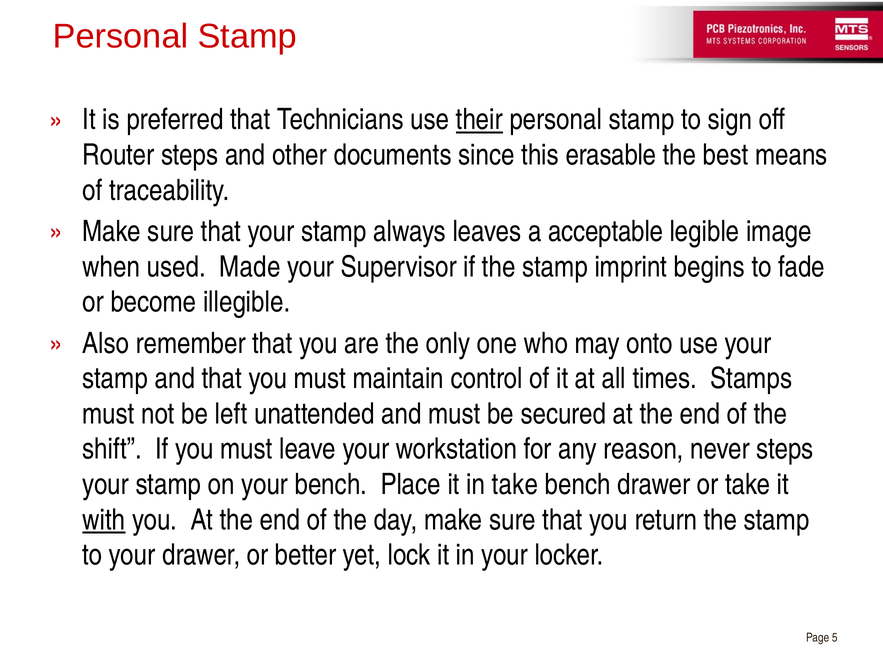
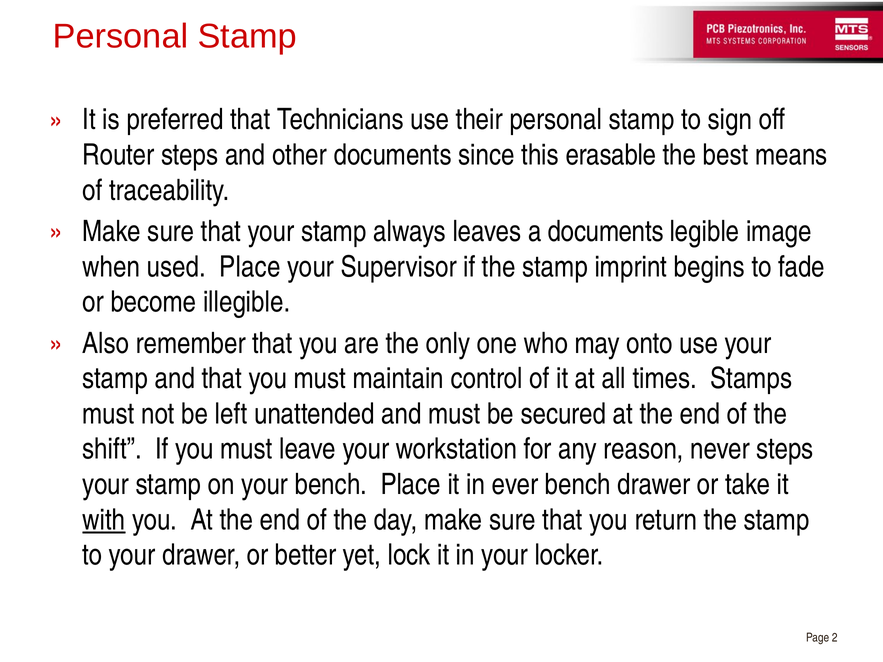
their underline: present -> none
a acceptable: acceptable -> documents
used Made: Made -> Place
in take: take -> ever
5: 5 -> 2
